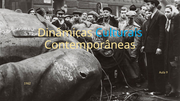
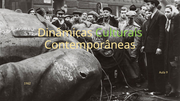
Culturais colour: light blue -> light green
